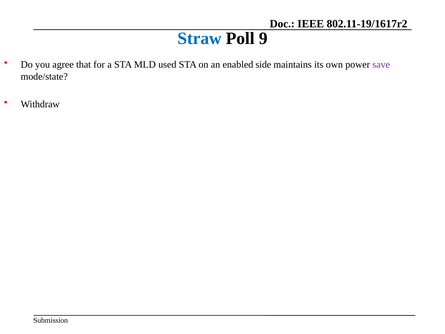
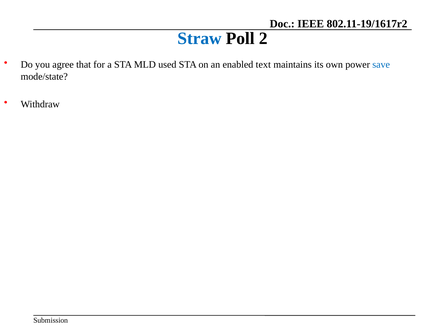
9: 9 -> 2
side: side -> text
save colour: purple -> blue
